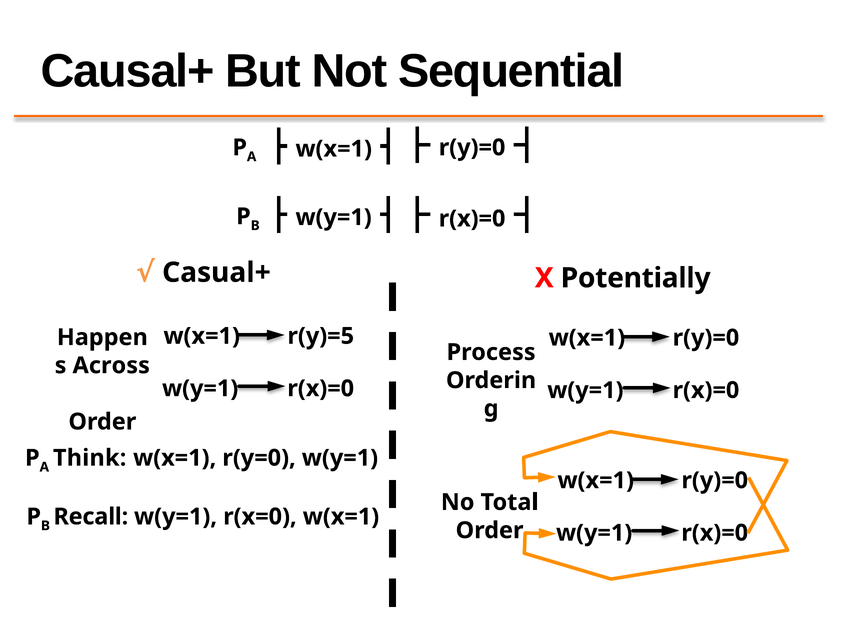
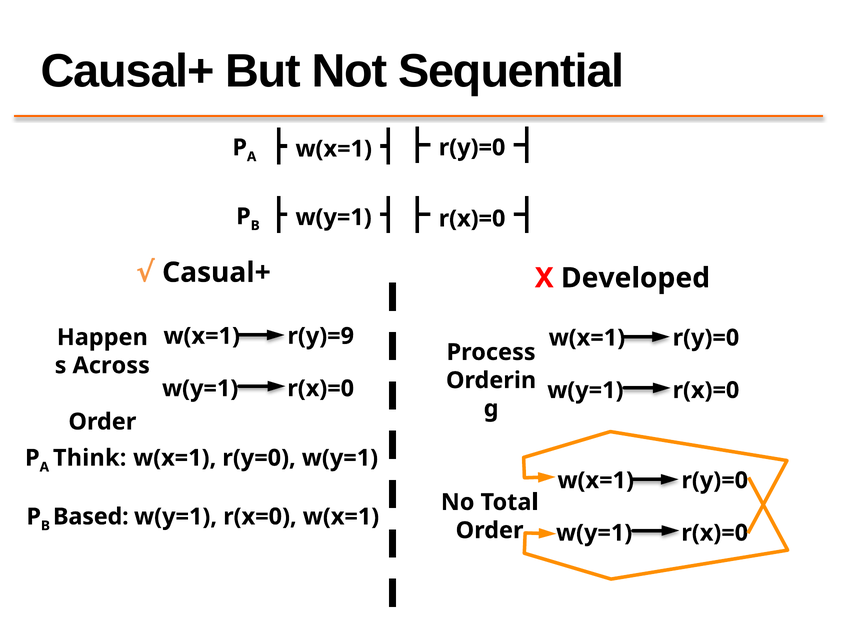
Potentially: Potentially -> Developed
r(y)=5: r(y)=5 -> r(y)=9
Recall: Recall -> Based
